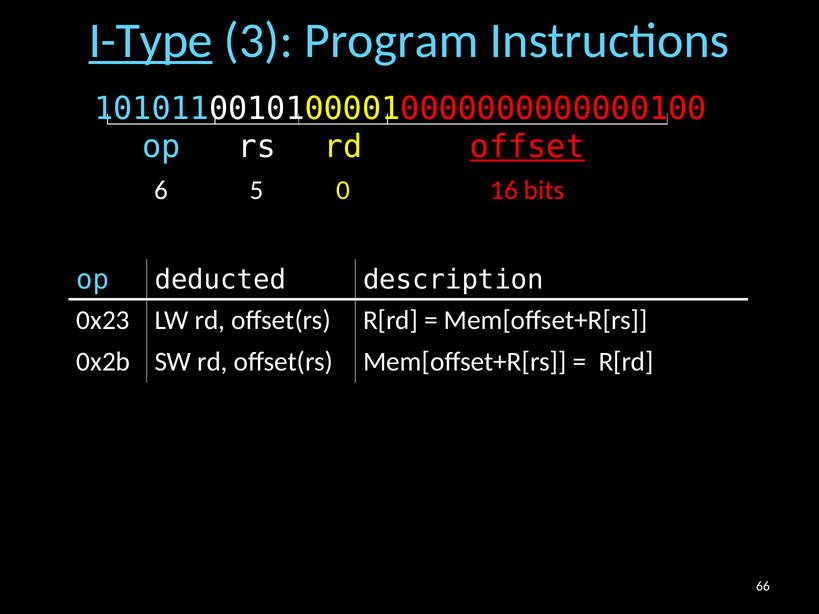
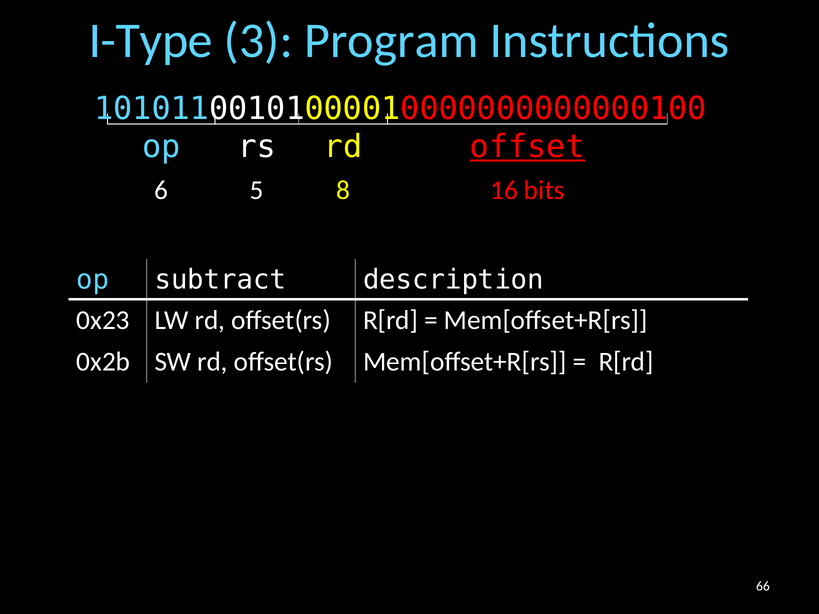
I-Type underline: present -> none
0: 0 -> 8
deducted: deducted -> subtract
